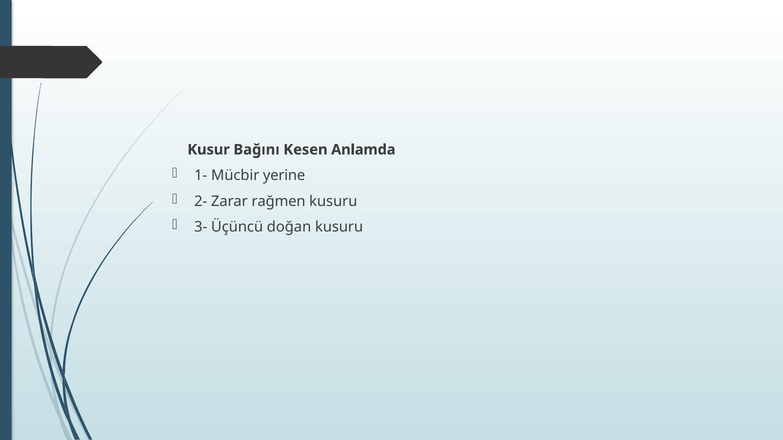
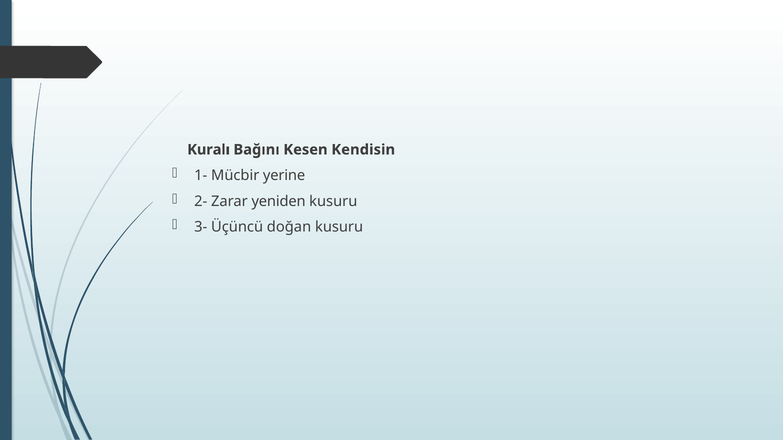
Kusur: Kusur -> Kuralı
Anlamda: Anlamda -> Kendisin
rağmen: rağmen -> yeniden
